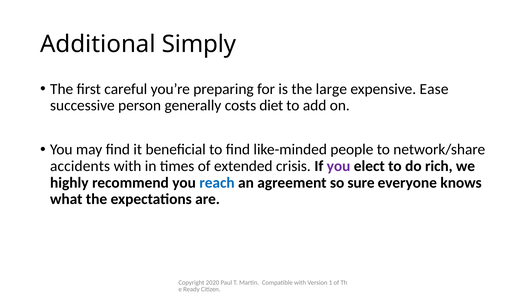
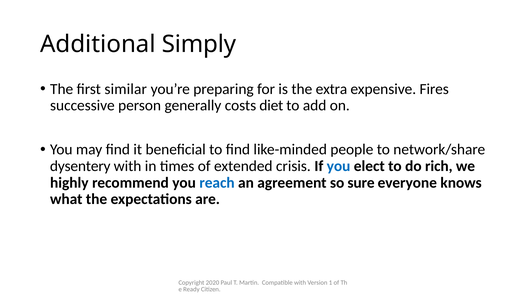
careful: careful -> similar
large: large -> extra
Ease: Ease -> Fires
accidents: accidents -> dysentery
you at (339, 166) colour: purple -> blue
